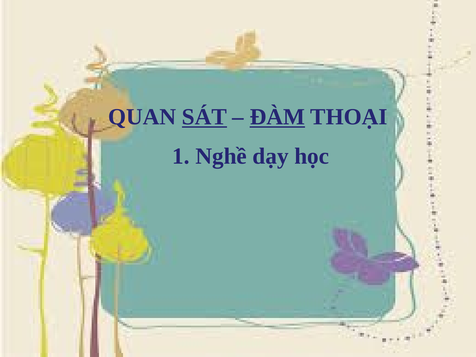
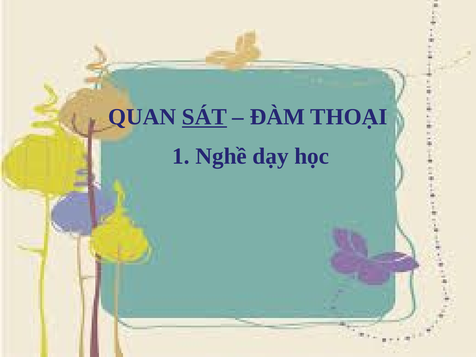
ĐÀM underline: present -> none
